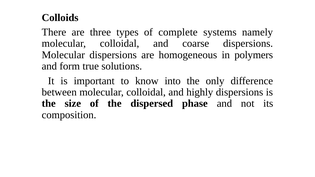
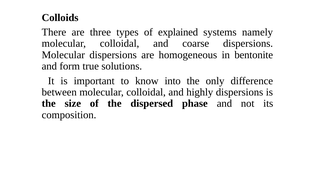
complete: complete -> explained
polymers: polymers -> bentonite
